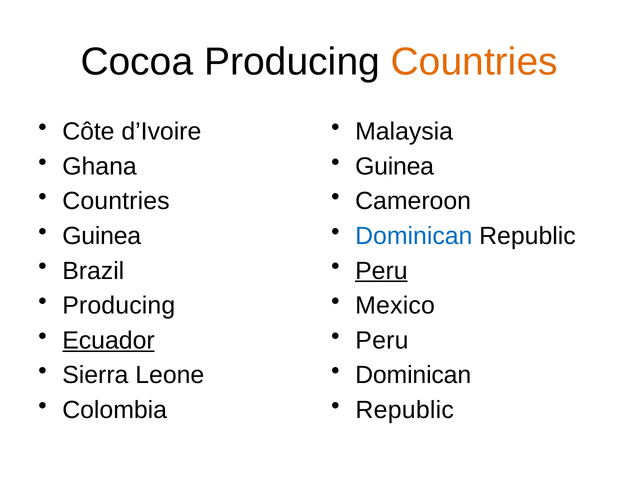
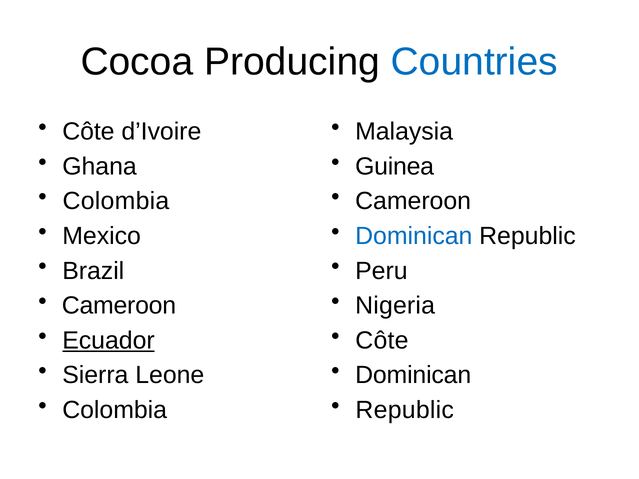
Countries at (474, 62) colour: orange -> blue
Countries at (116, 201): Countries -> Colombia
Guinea at (102, 236): Guinea -> Mexico
Peru at (381, 271) underline: present -> none
Producing at (119, 306): Producing -> Cameroon
Mexico: Mexico -> Nigeria
Peru at (382, 341): Peru -> Côte
